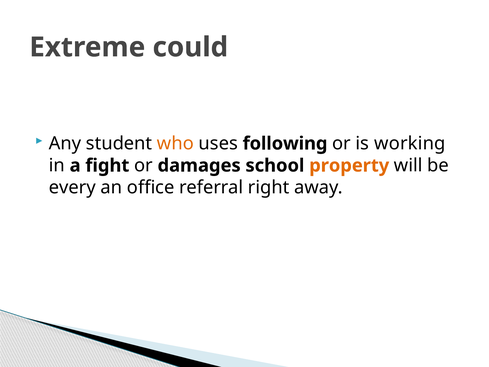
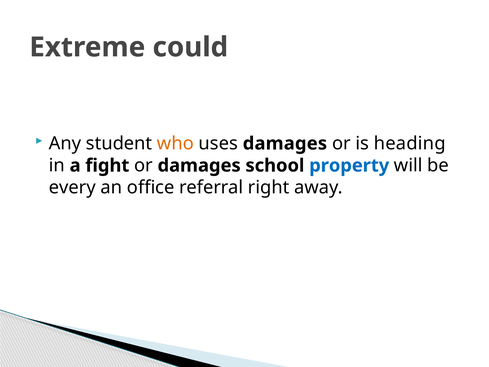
uses following: following -> damages
working: working -> heading
property colour: orange -> blue
